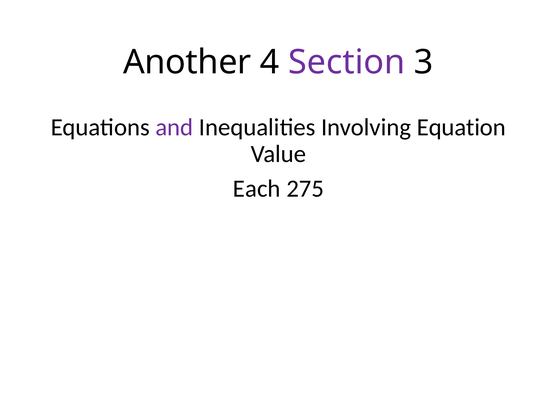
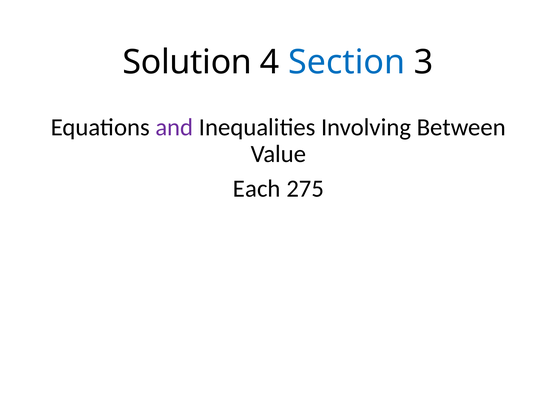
Another: Another -> Solution
Section colour: purple -> blue
Equation: Equation -> Between
